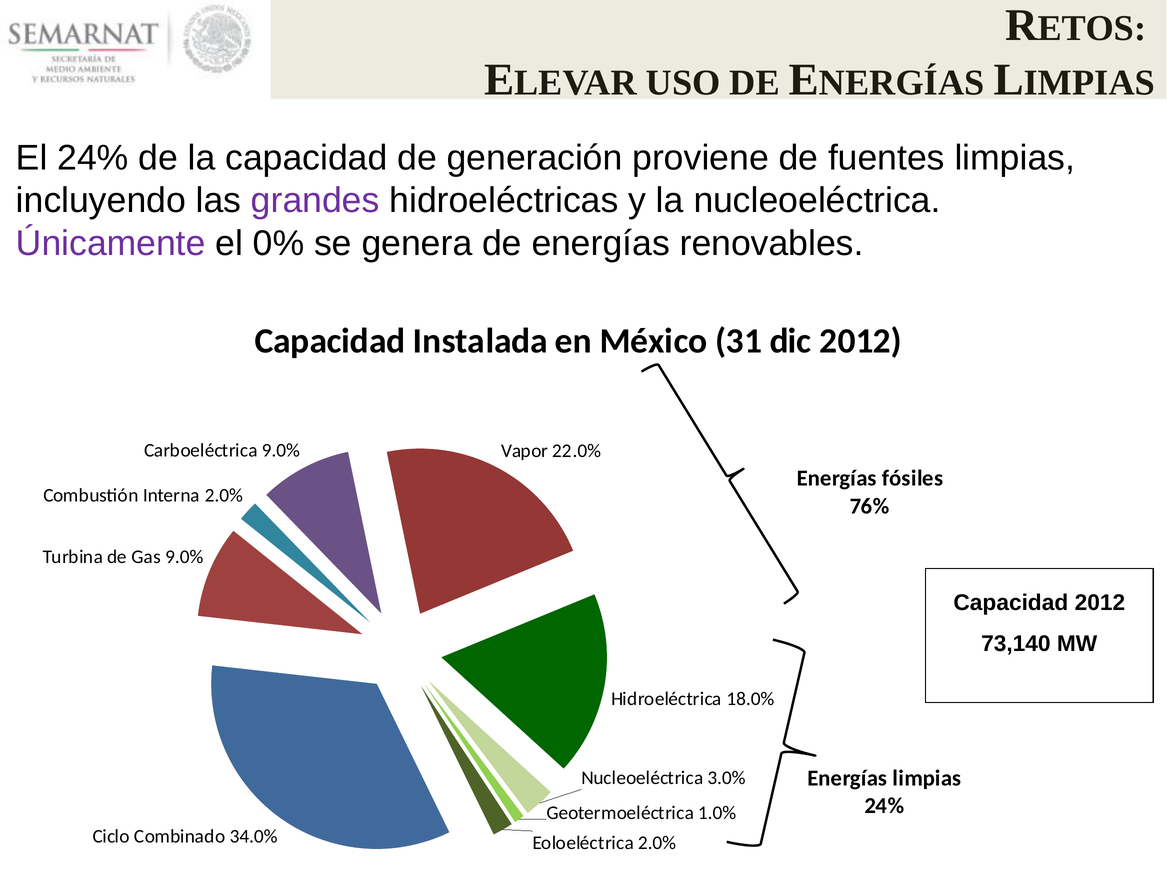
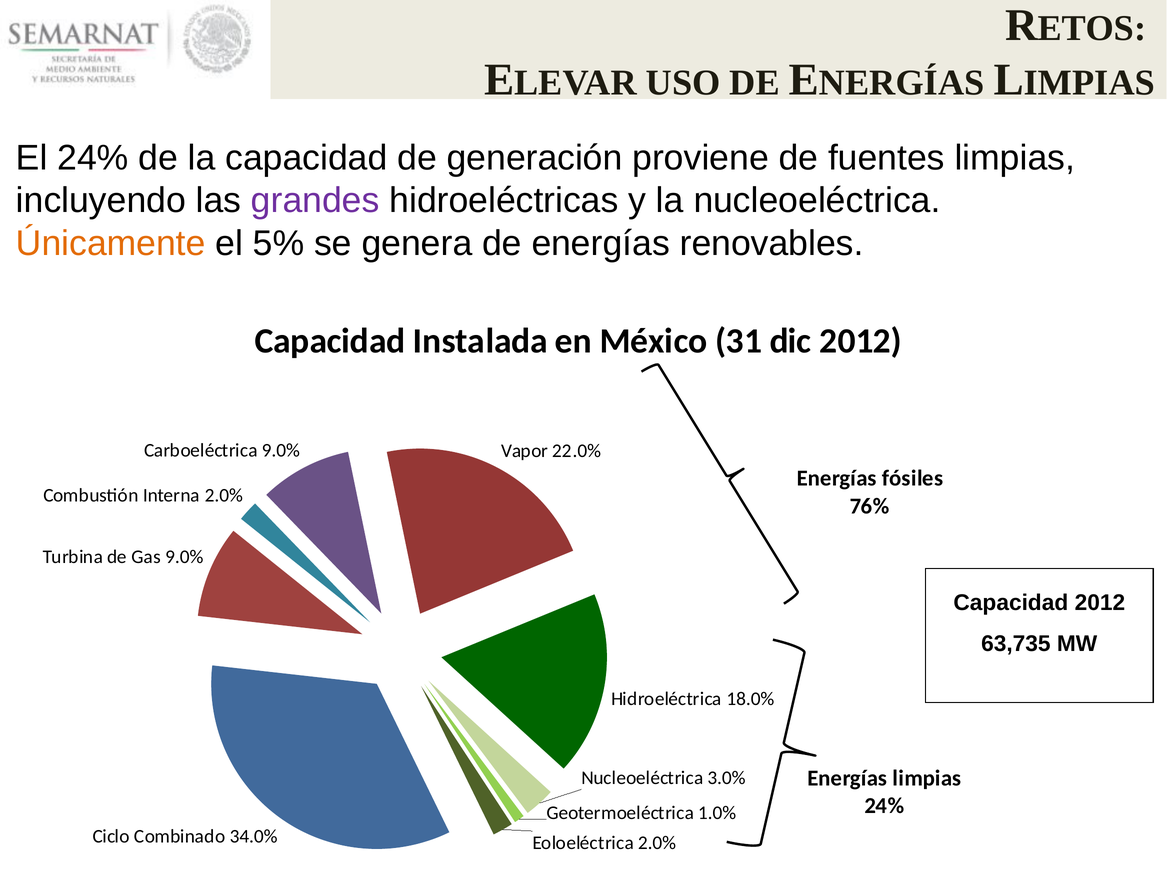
Únicamente colour: purple -> orange
0%: 0% -> 5%
73,140: 73,140 -> 63,735
